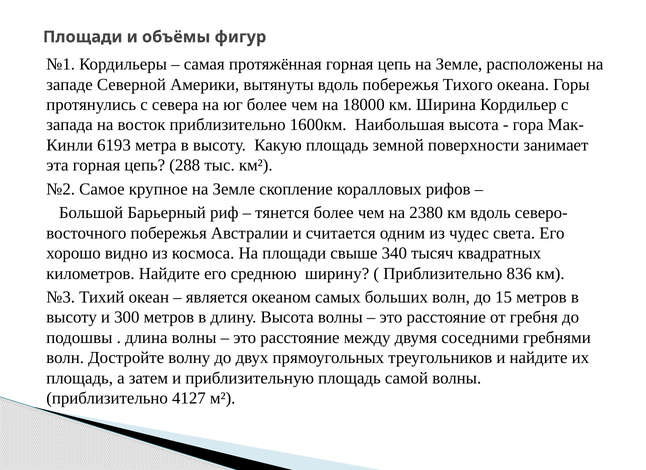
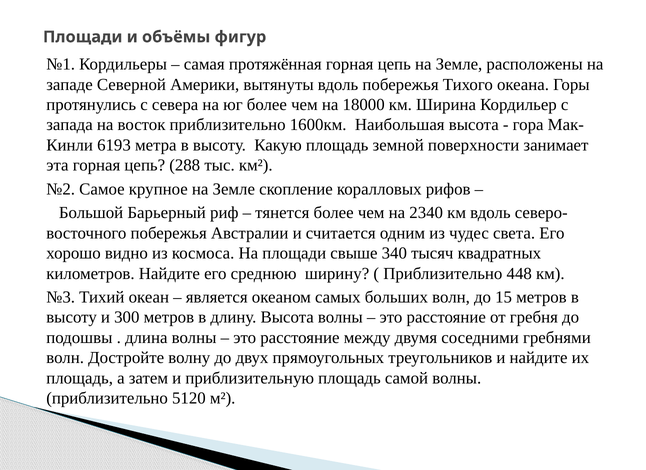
2380: 2380 -> 2340
836: 836 -> 448
4127: 4127 -> 5120
